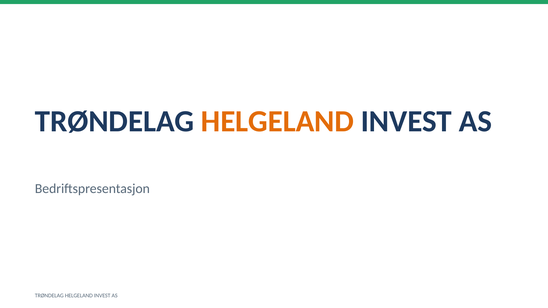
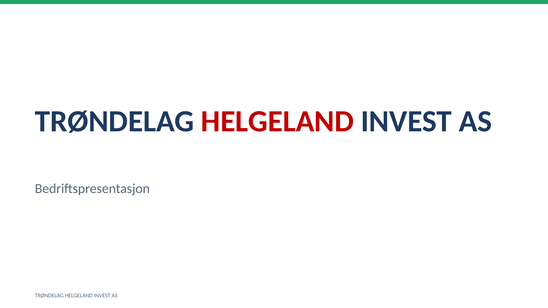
HELGELAND at (277, 122) colour: orange -> red
